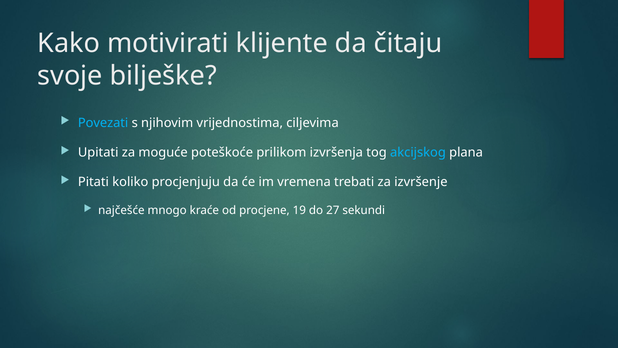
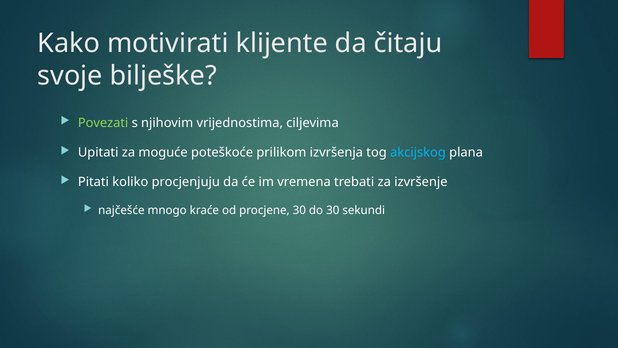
Povezati colour: light blue -> light green
procjene 19: 19 -> 30
do 27: 27 -> 30
